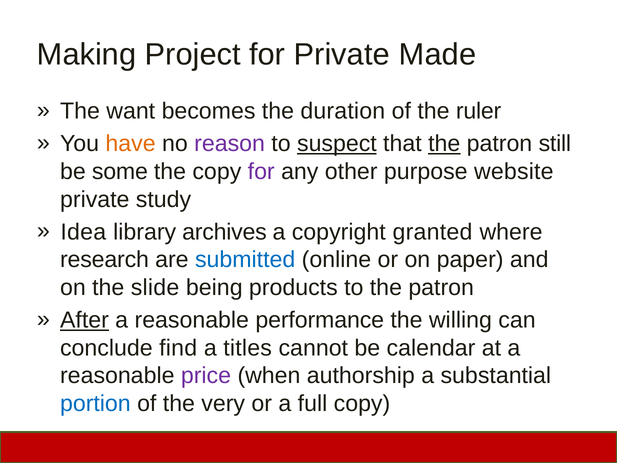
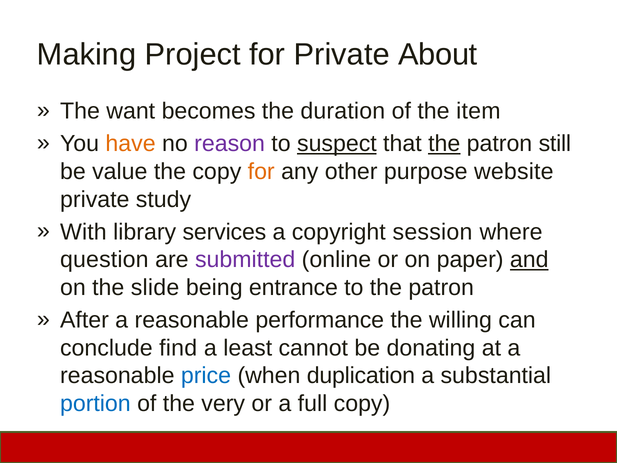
Made: Made -> About
ruler: ruler -> item
some: some -> value
for at (261, 171) colour: purple -> orange
Idea: Idea -> With
archives: archives -> services
granted: granted -> session
research: research -> question
submitted colour: blue -> purple
and underline: none -> present
products: products -> entrance
After underline: present -> none
titles: titles -> least
calendar: calendar -> donating
price colour: purple -> blue
authorship: authorship -> duplication
